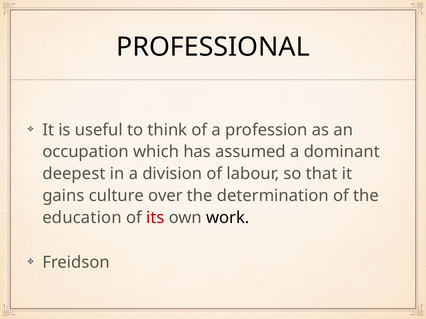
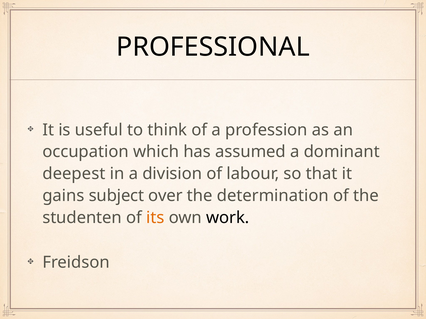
culture: culture -> subject
education: education -> studenten
its colour: red -> orange
